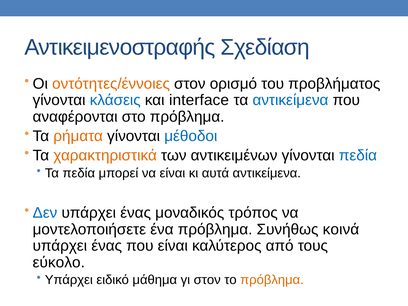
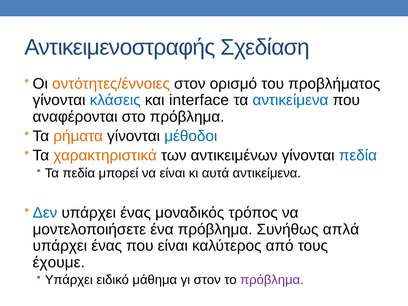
κοινά: κοινά -> απλά
εύκολο: εύκολο -> έχουμε
πρόβλημα at (272, 280) colour: orange -> purple
